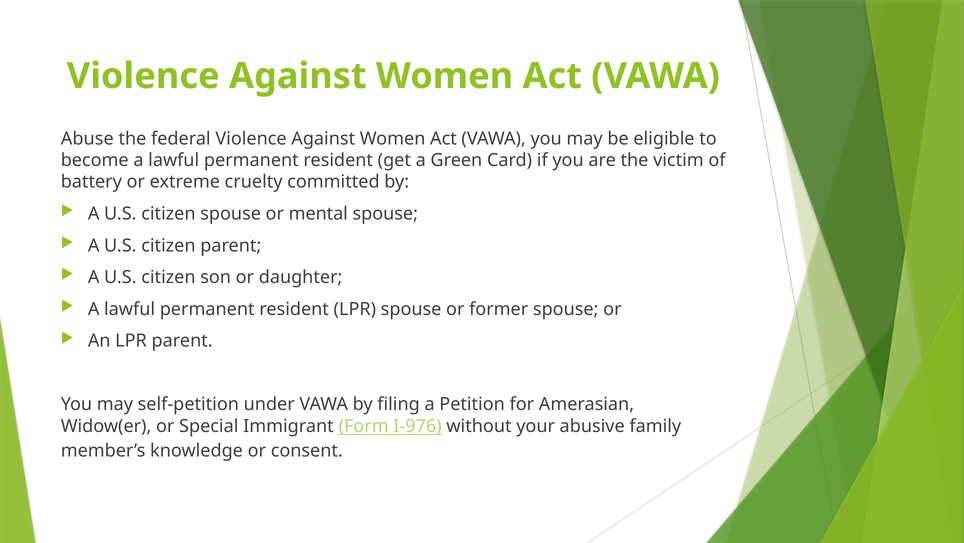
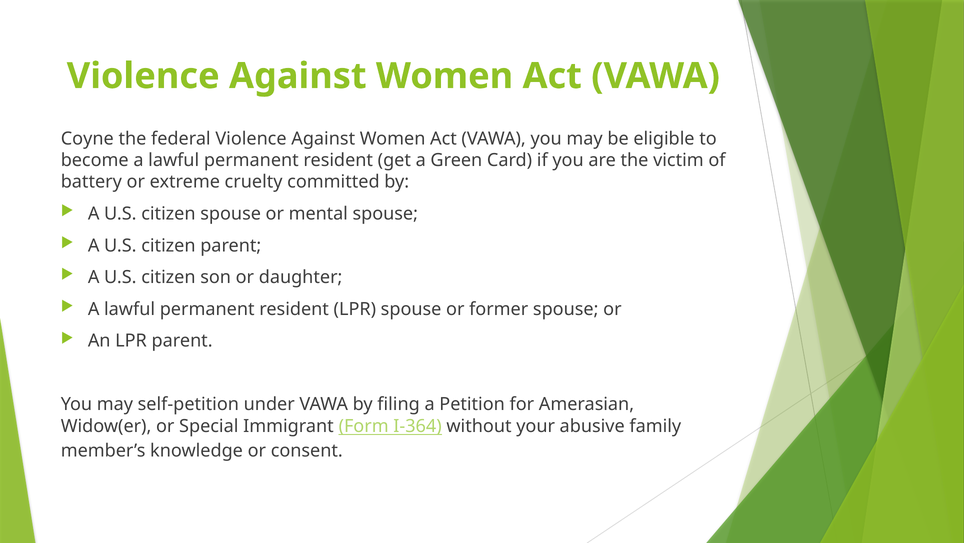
Abuse: Abuse -> Coyne
I-976: I-976 -> I-364
